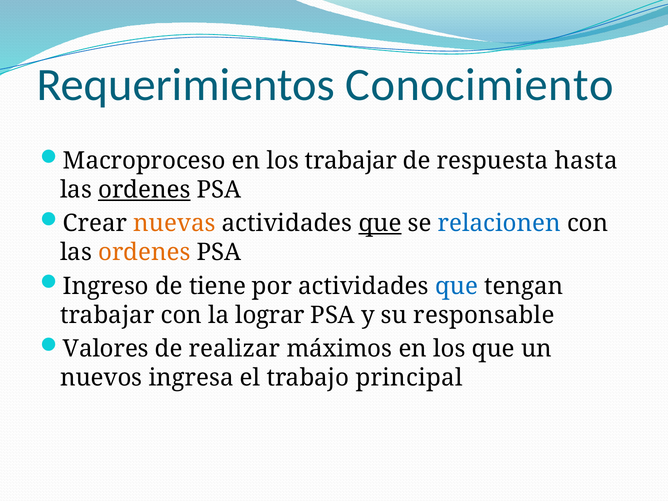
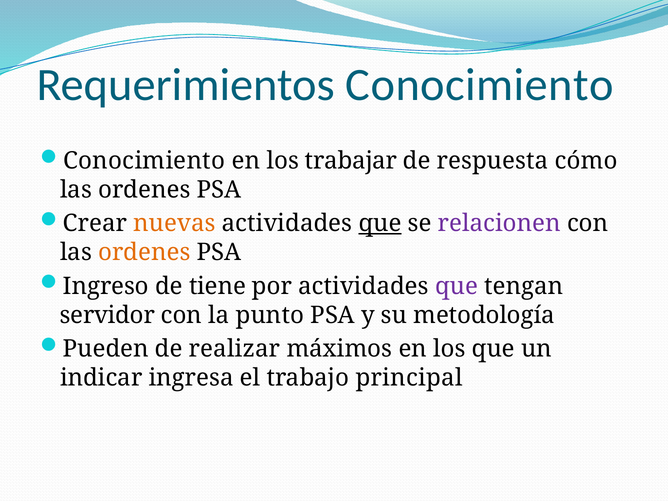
Macroproceso at (144, 161): Macroproceso -> Conocimiento
hasta: hasta -> cómo
ordenes at (144, 190) underline: present -> none
relacionen colour: blue -> purple
que at (457, 286) colour: blue -> purple
trabajar at (107, 315): trabajar -> servidor
lograr: lograr -> punto
responsable: responsable -> metodología
Valores: Valores -> Pueden
nuevos: nuevos -> indicar
